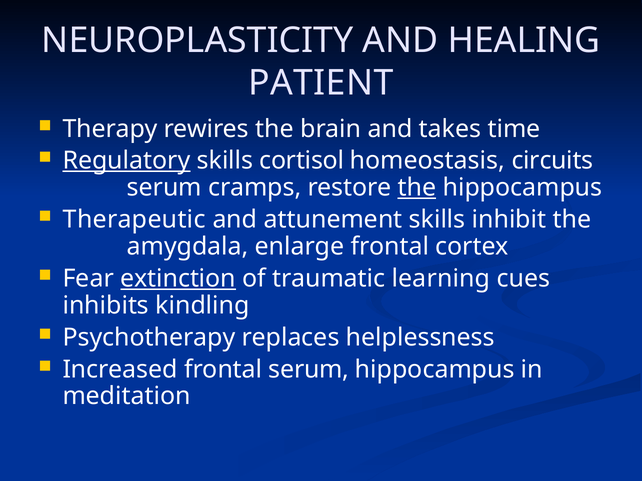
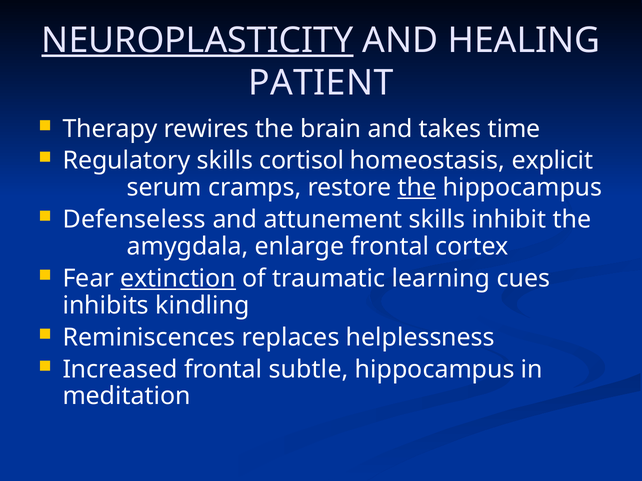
NEUROPLASTICITY underline: none -> present
Regulatory underline: present -> none
circuits: circuits -> explicit
Therapeutic: Therapeutic -> Defenseless
Psychotherapy: Psychotherapy -> Reminiscences
frontal serum: serum -> subtle
